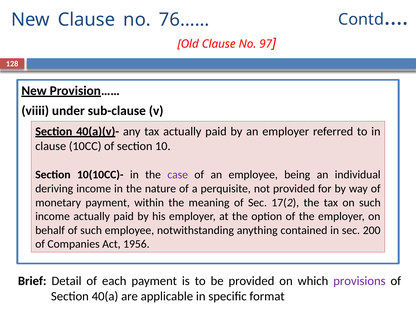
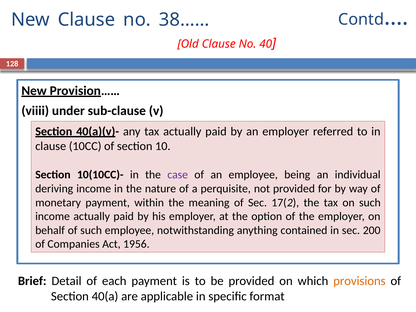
76……: 76…… -> 38……
97: 97 -> 40
provisions colour: purple -> orange
